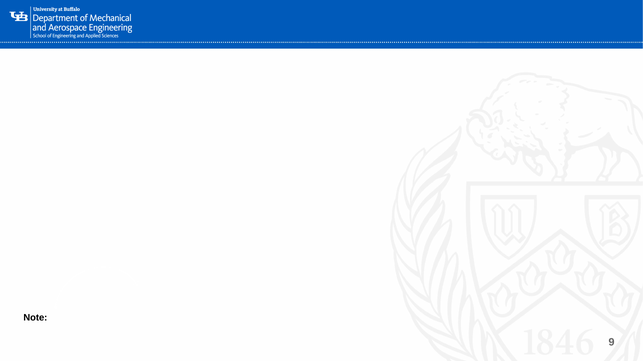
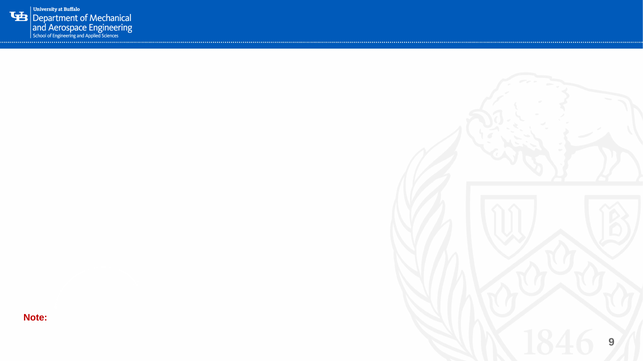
Note colour: black -> red
